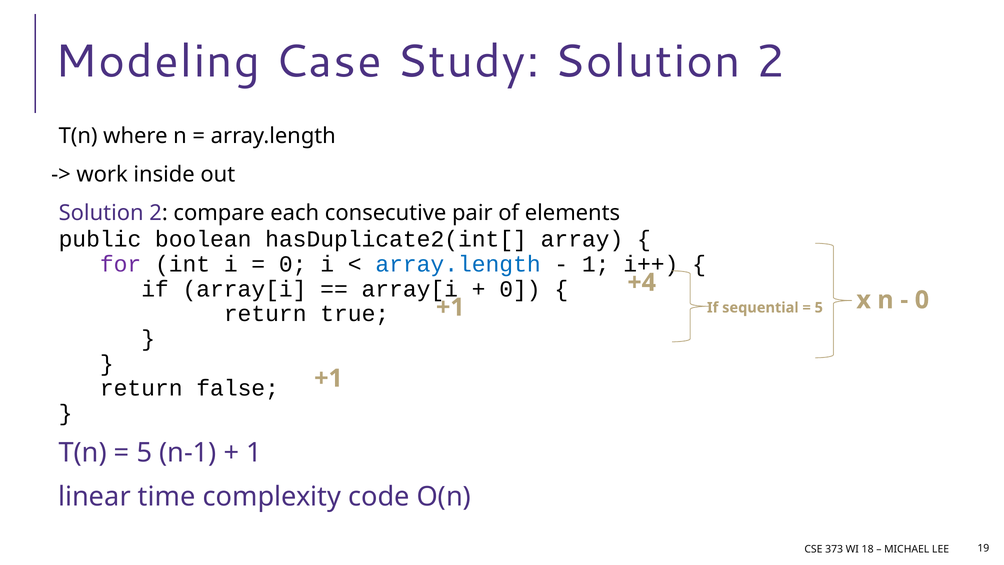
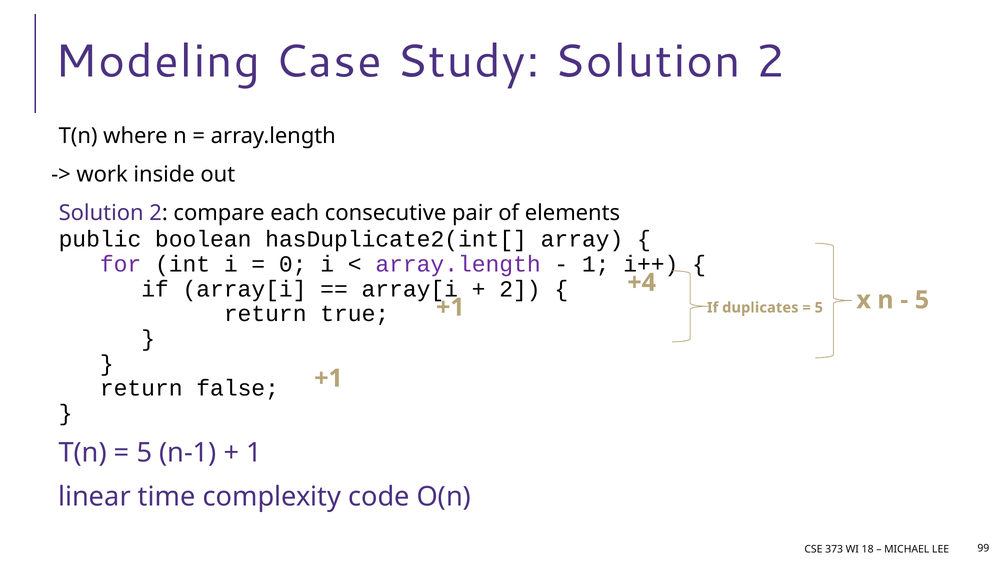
array.length at (458, 264) colour: blue -> purple
0 at (520, 289): 0 -> 2
0 at (922, 300): 0 -> 5
sequential: sequential -> duplicates
19: 19 -> 99
